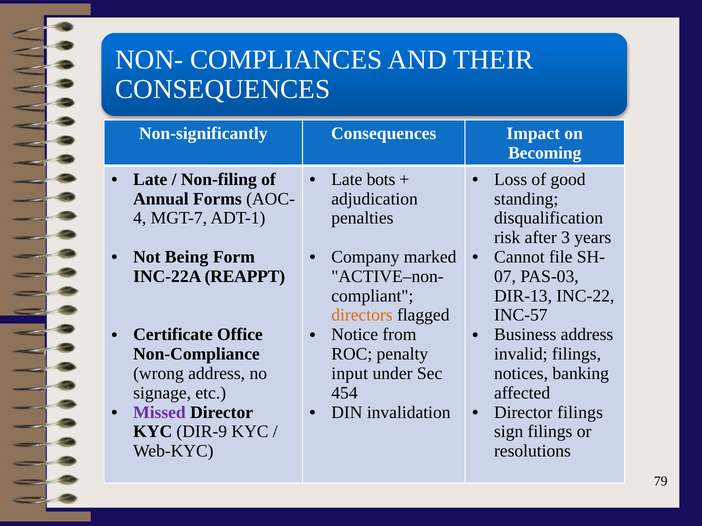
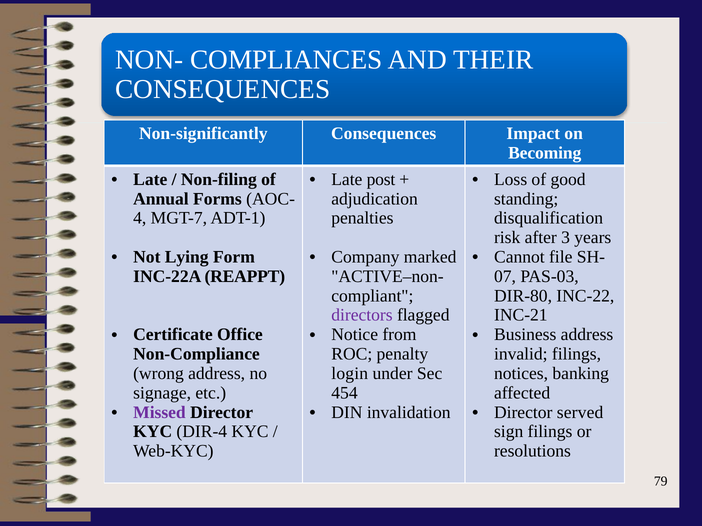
bots: bots -> post
Being: Being -> Lying
DIR-13: DIR-13 -> DIR-80
directors colour: orange -> purple
INC-57: INC-57 -> INC-21
input: input -> login
Director filings: filings -> served
DIR-9: DIR-9 -> DIR-4
